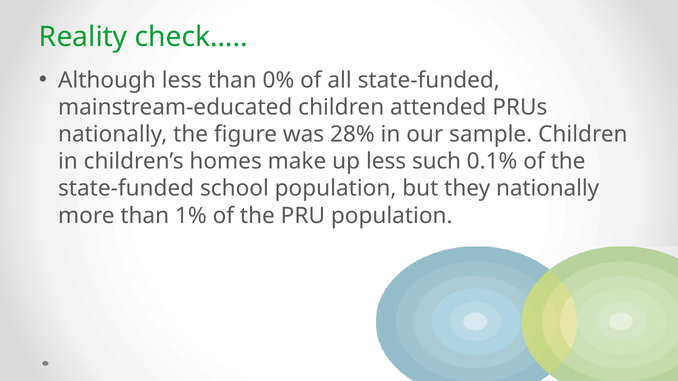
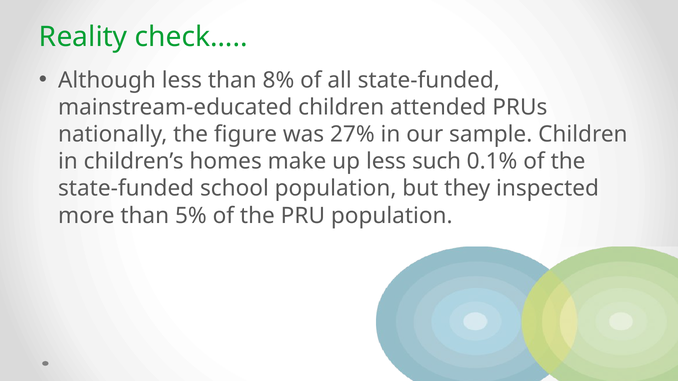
0%: 0% -> 8%
28%: 28% -> 27%
they nationally: nationally -> inspected
1%: 1% -> 5%
